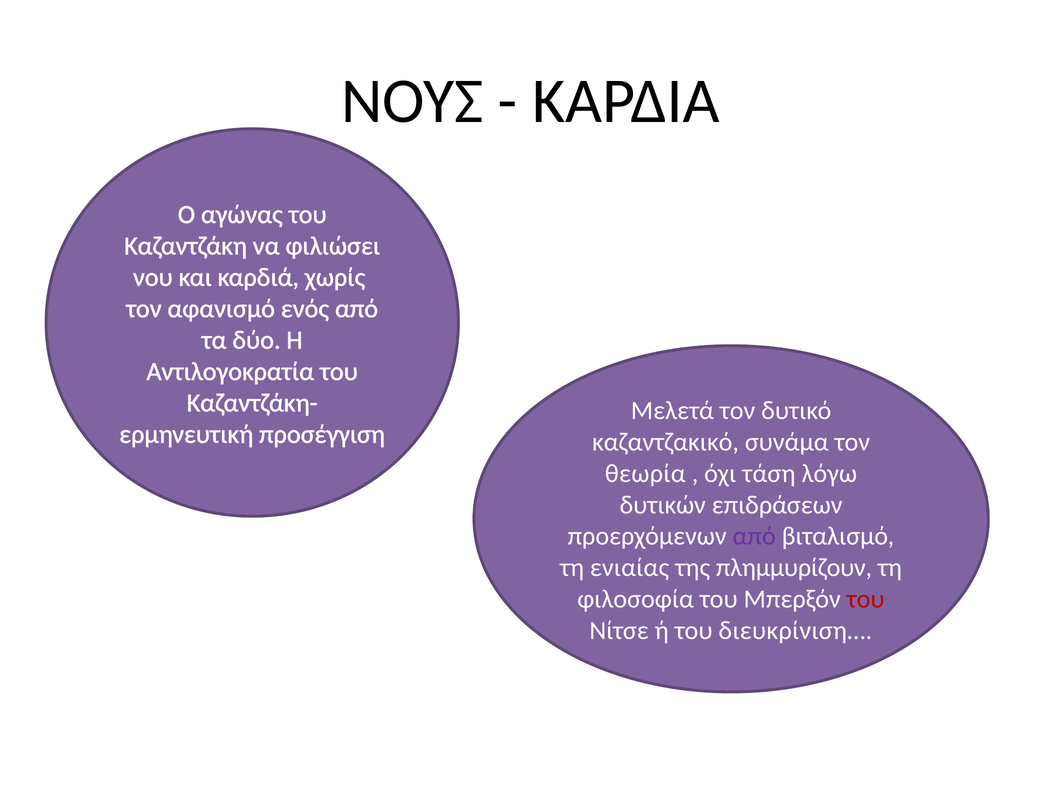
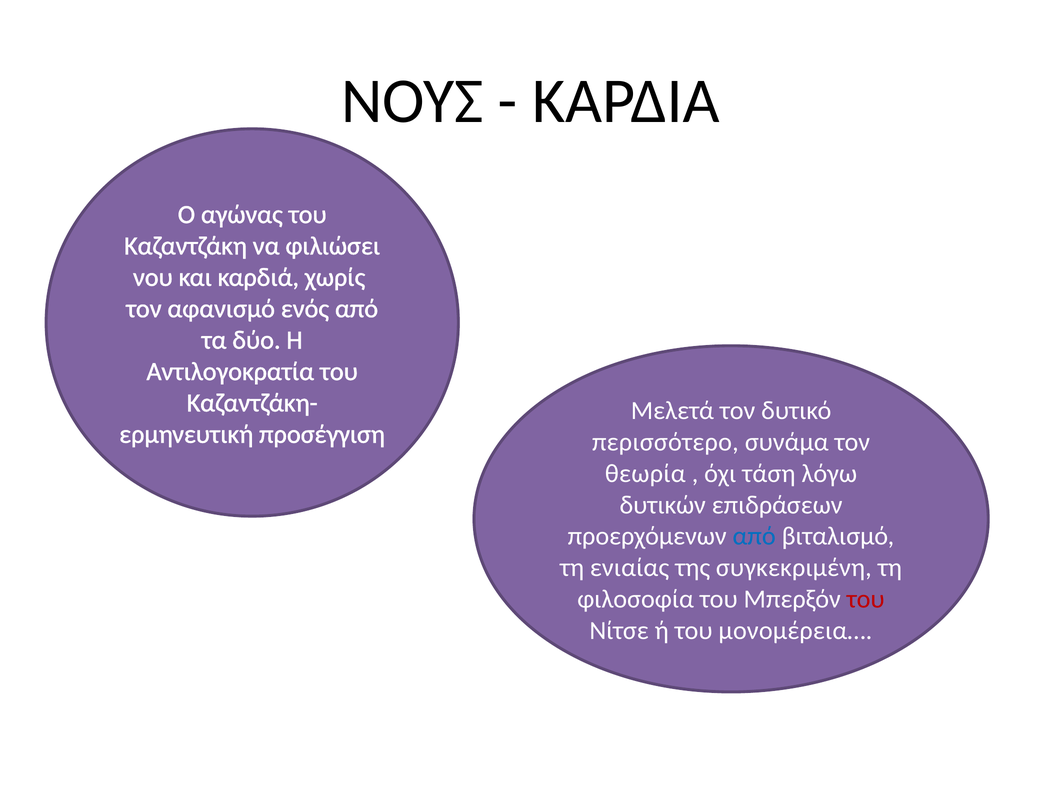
καζαντζακικό: καζαντζακικό -> περισσότερο
από at (754, 537) colour: purple -> blue
πλημμυρίζουν: πλημμυρίζουν -> συγκεκριμένη
διευκρίνιση…: διευκρίνιση… -> μονομέρεια…
